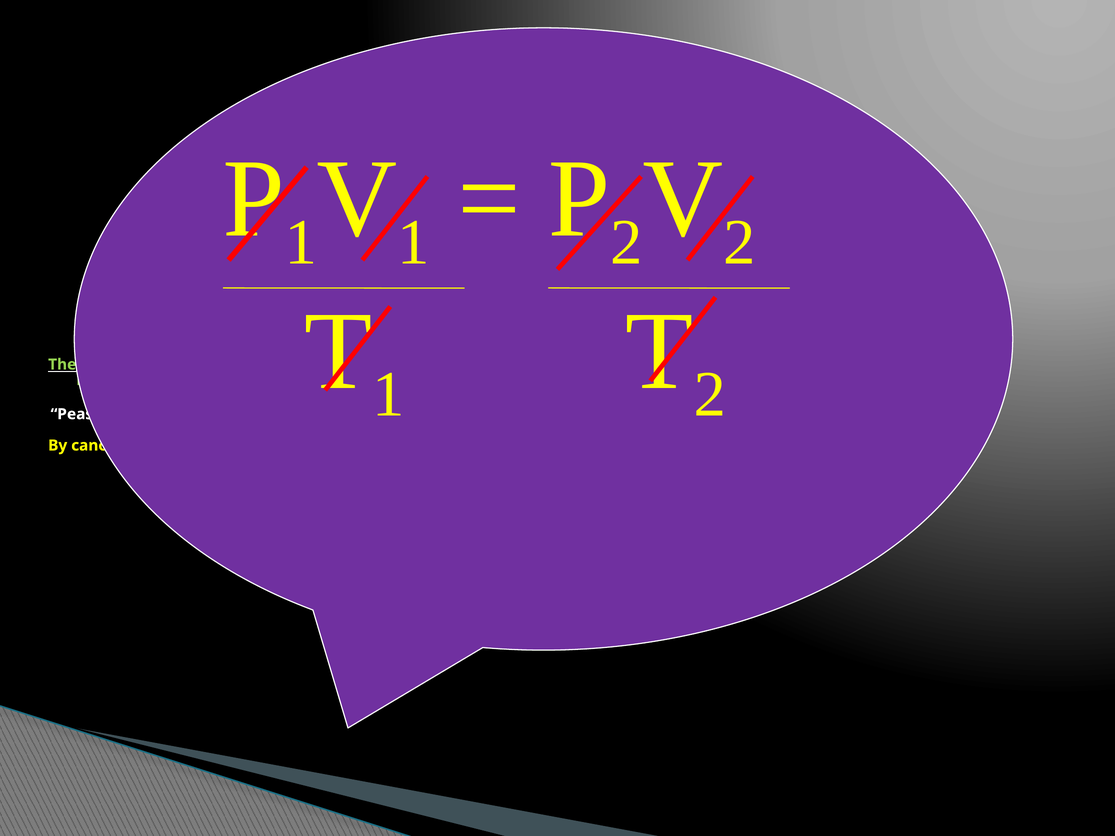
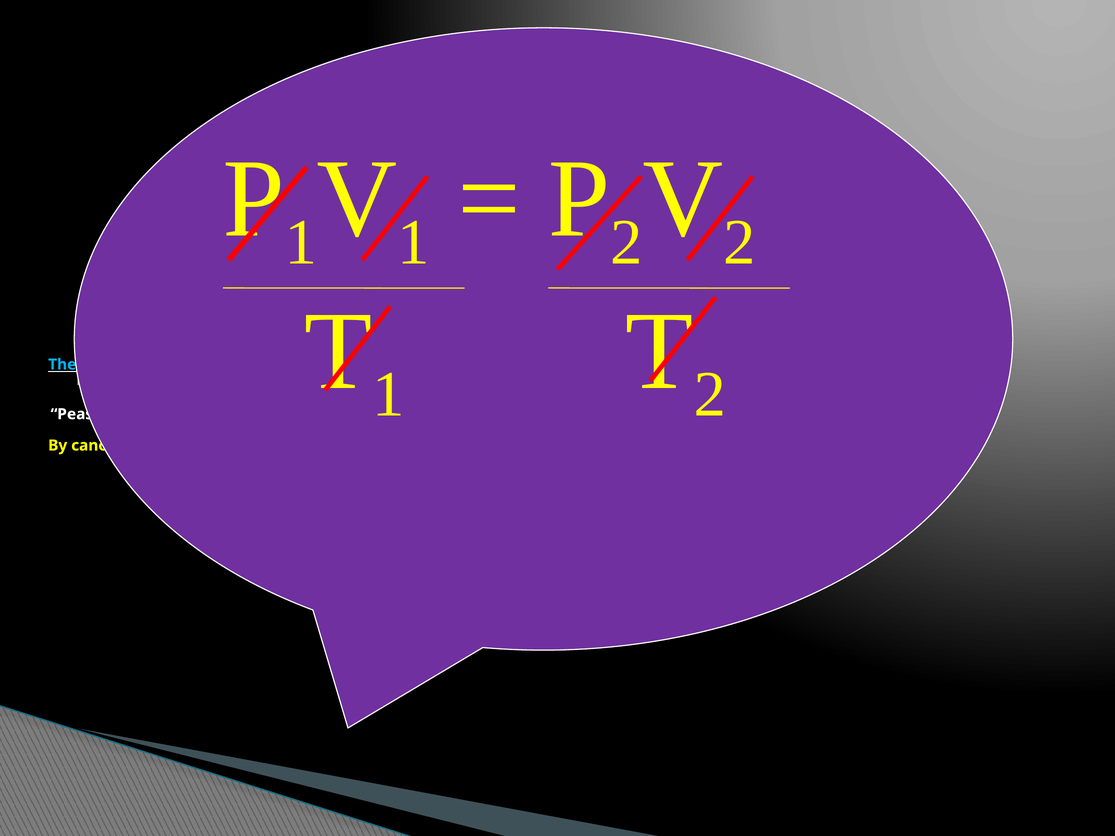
The at (62, 365) colour: light green -> light blue
